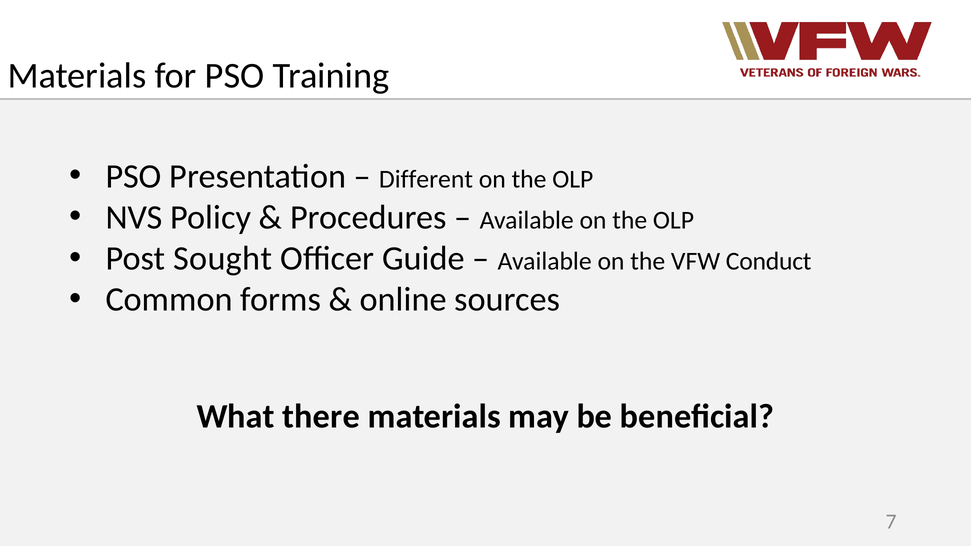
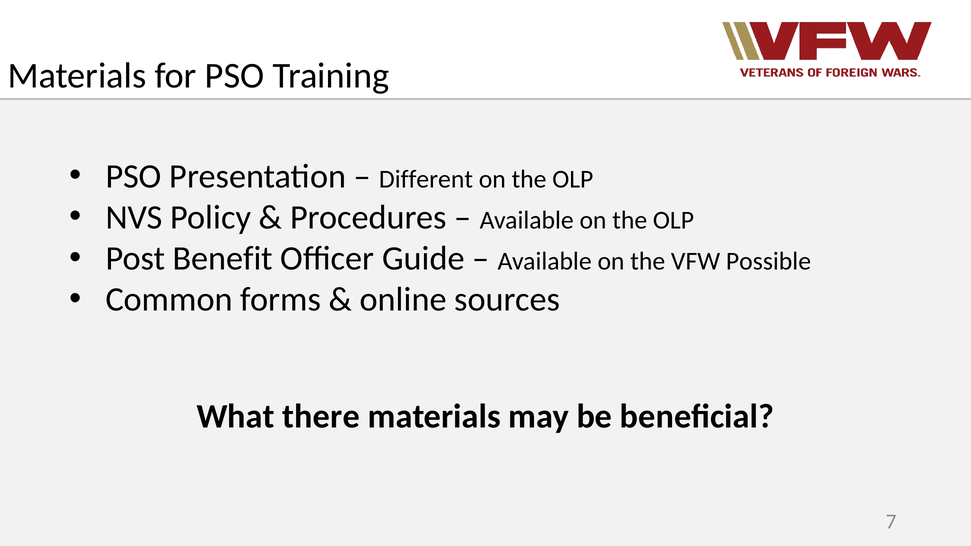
Sought: Sought -> Benefit
Conduct: Conduct -> Possible
